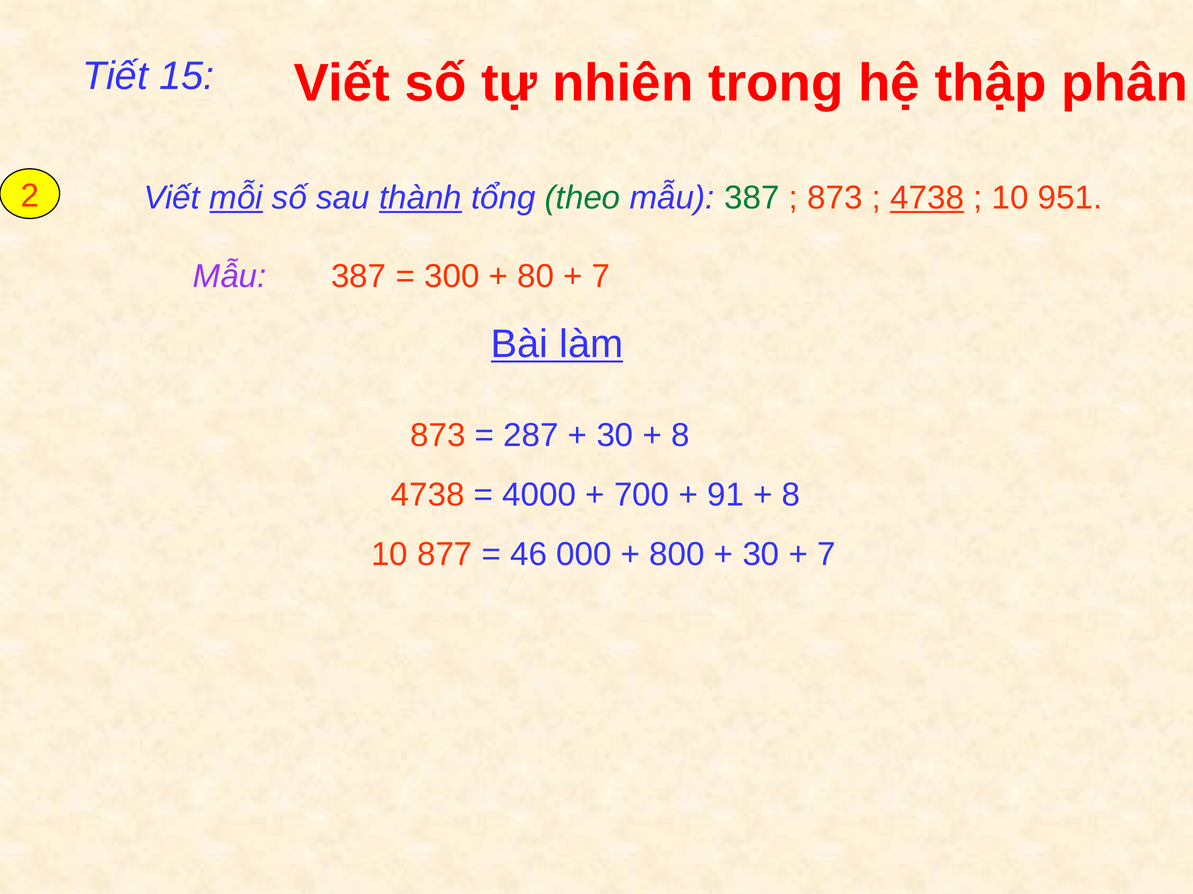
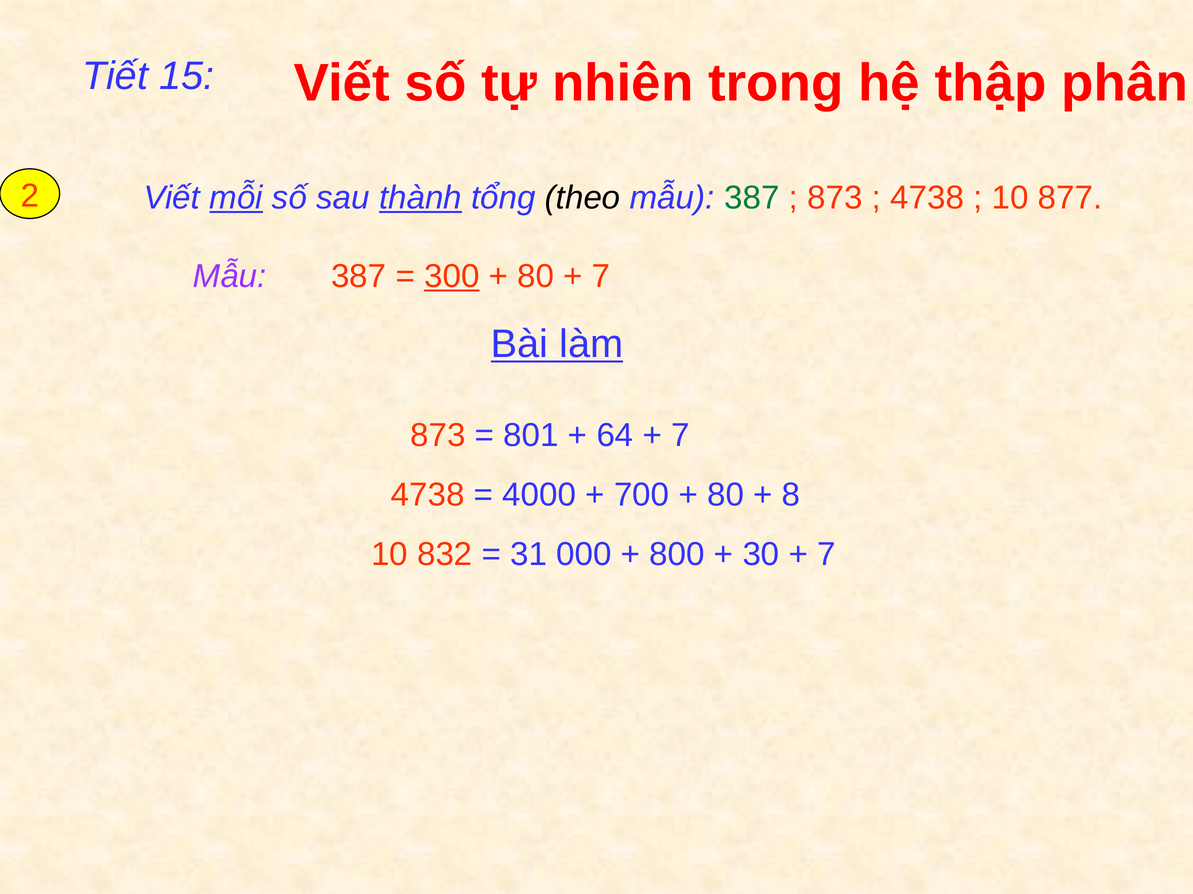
theo colour: green -> black
4738 at (927, 198) underline: present -> none
951: 951 -> 877
300 underline: none -> present
287: 287 -> 801
30 at (615, 436): 30 -> 64
8 at (680, 436): 8 -> 7
91 at (726, 495): 91 -> 80
877: 877 -> 832
46: 46 -> 31
